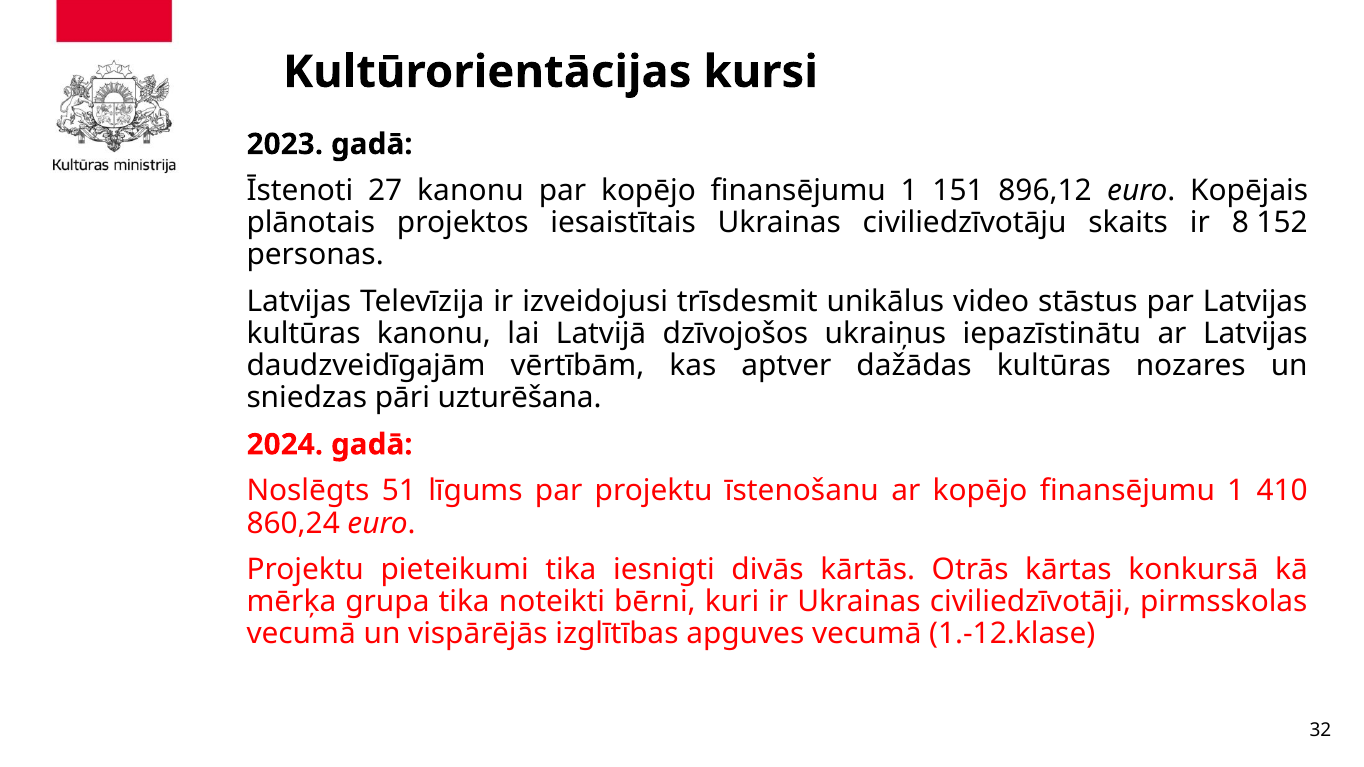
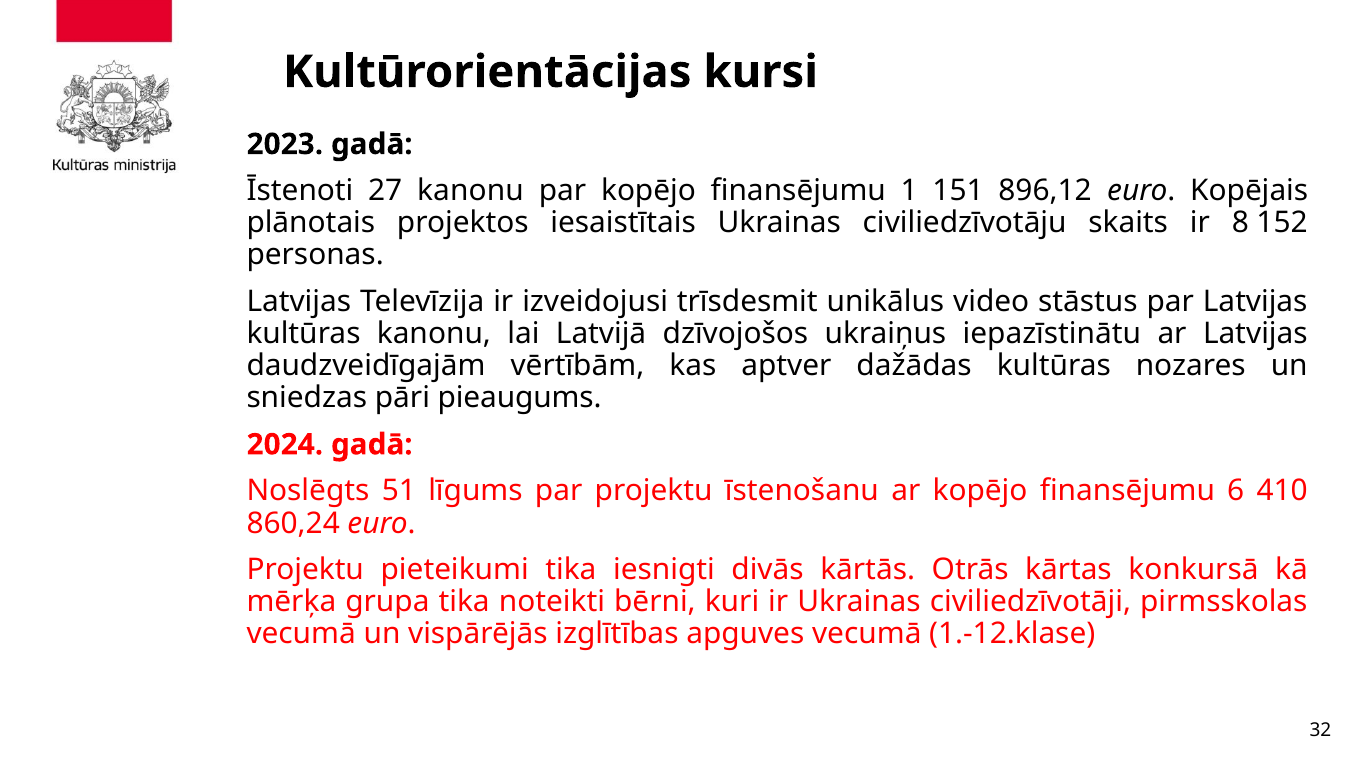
uzturēšana: uzturēšana -> pieaugums
ar kopējo finansējumu 1: 1 -> 6
